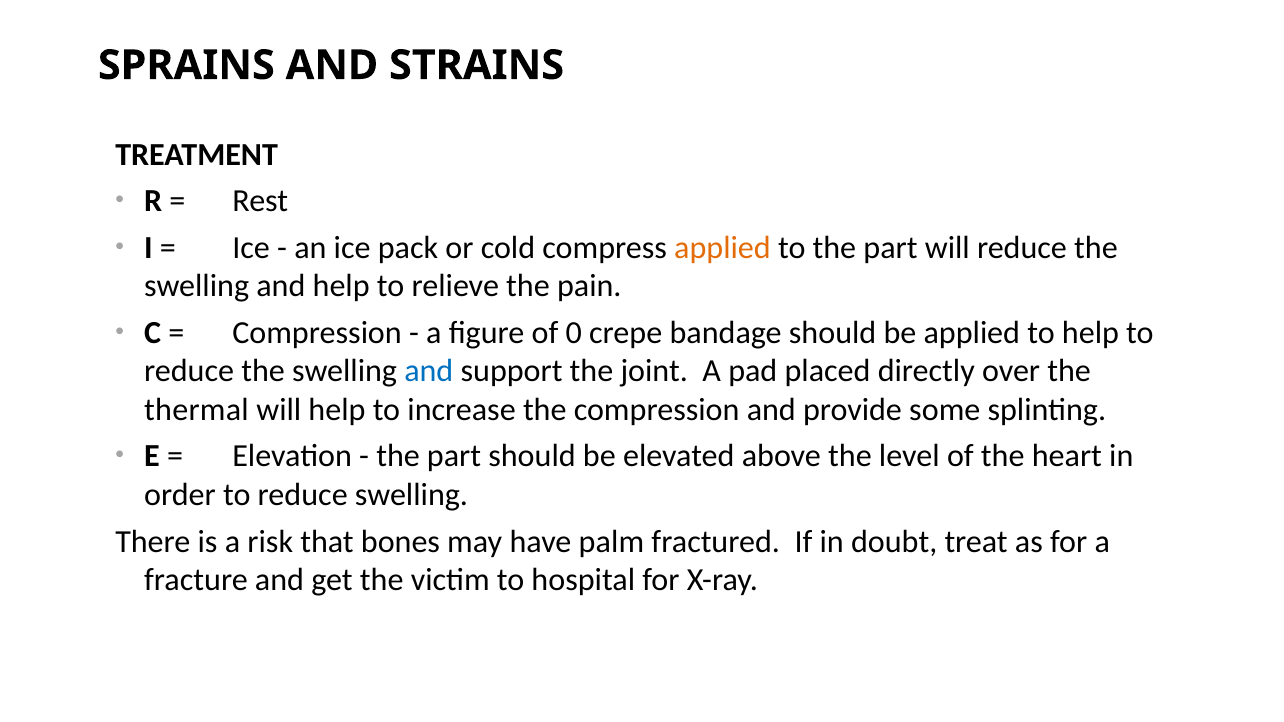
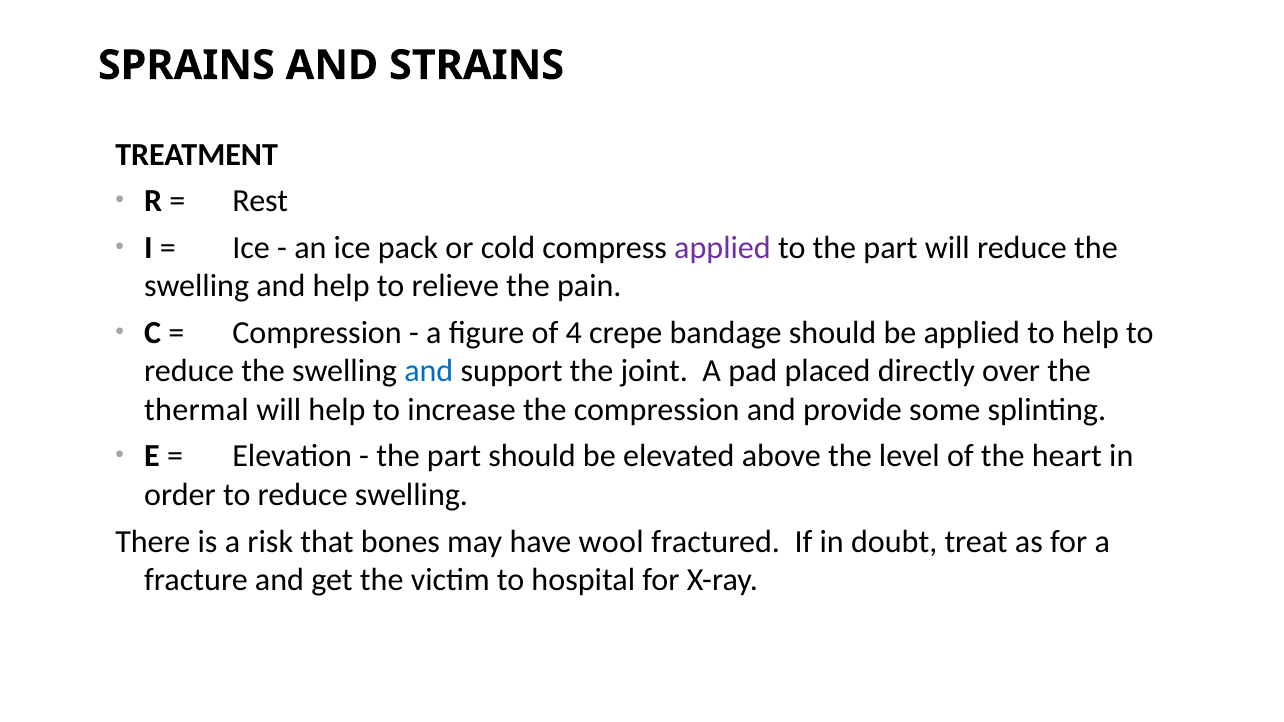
applied at (723, 248) colour: orange -> purple
0: 0 -> 4
palm: palm -> wool
